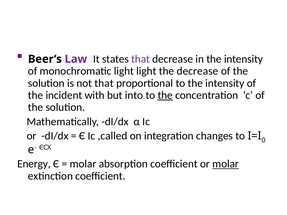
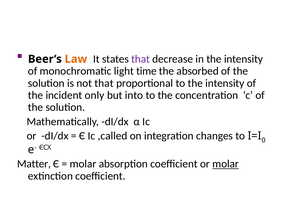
Law colour: purple -> orange
light light: light -> time
the decrease: decrease -> absorbed
with: with -> only
the at (165, 95) underline: present -> none
Energy: Energy -> Matter
